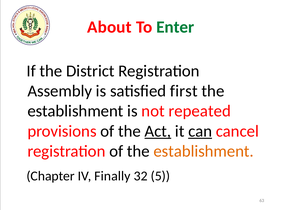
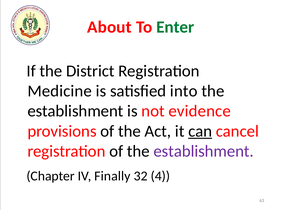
Assembly: Assembly -> Medicine
first: first -> into
repeated: repeated -> evidence
Act underline: present -> none
establishment at (204, 152) colour: orange -> purple
5: 5 -> 4
